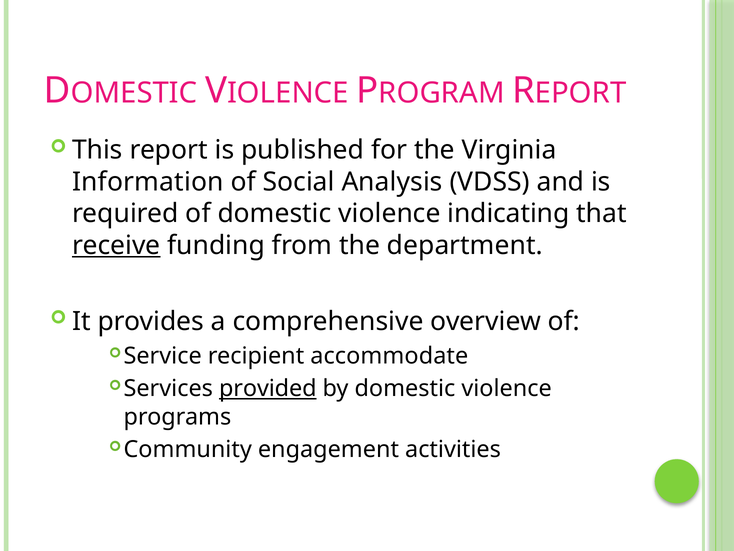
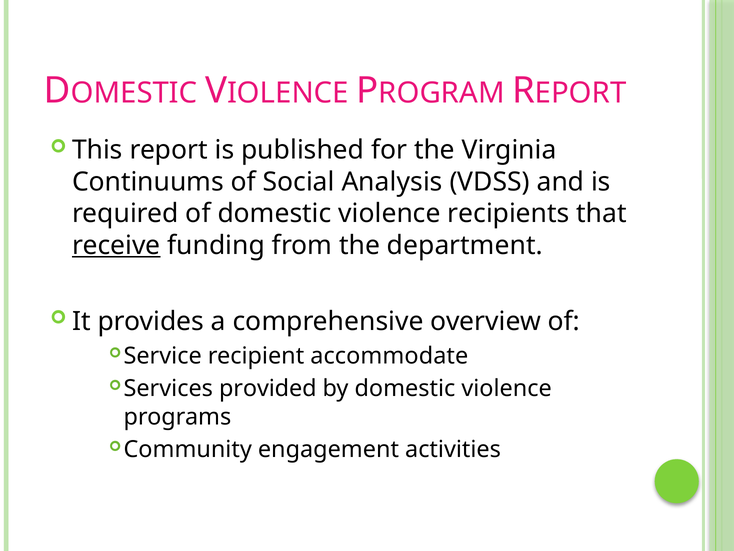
Information: Information -> Continuums
indicating: indicating -> recipients
provided underline: present -> none
